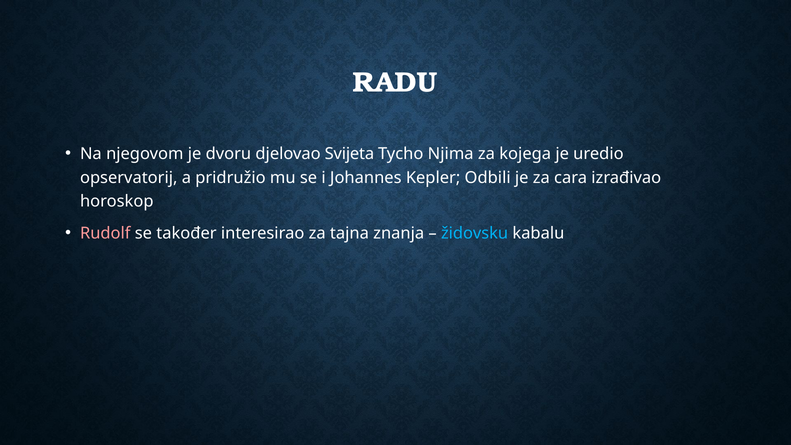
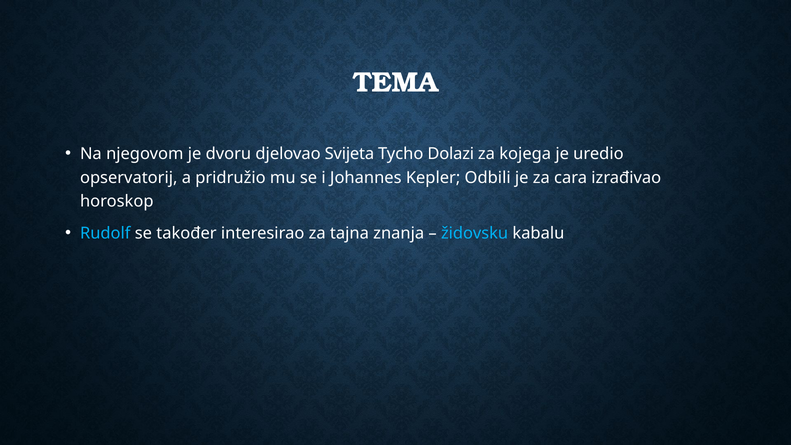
RADU: RADU -> TEMA
Njima: Njima -> Dolazi
Rudolf colour: pink -> light blue
